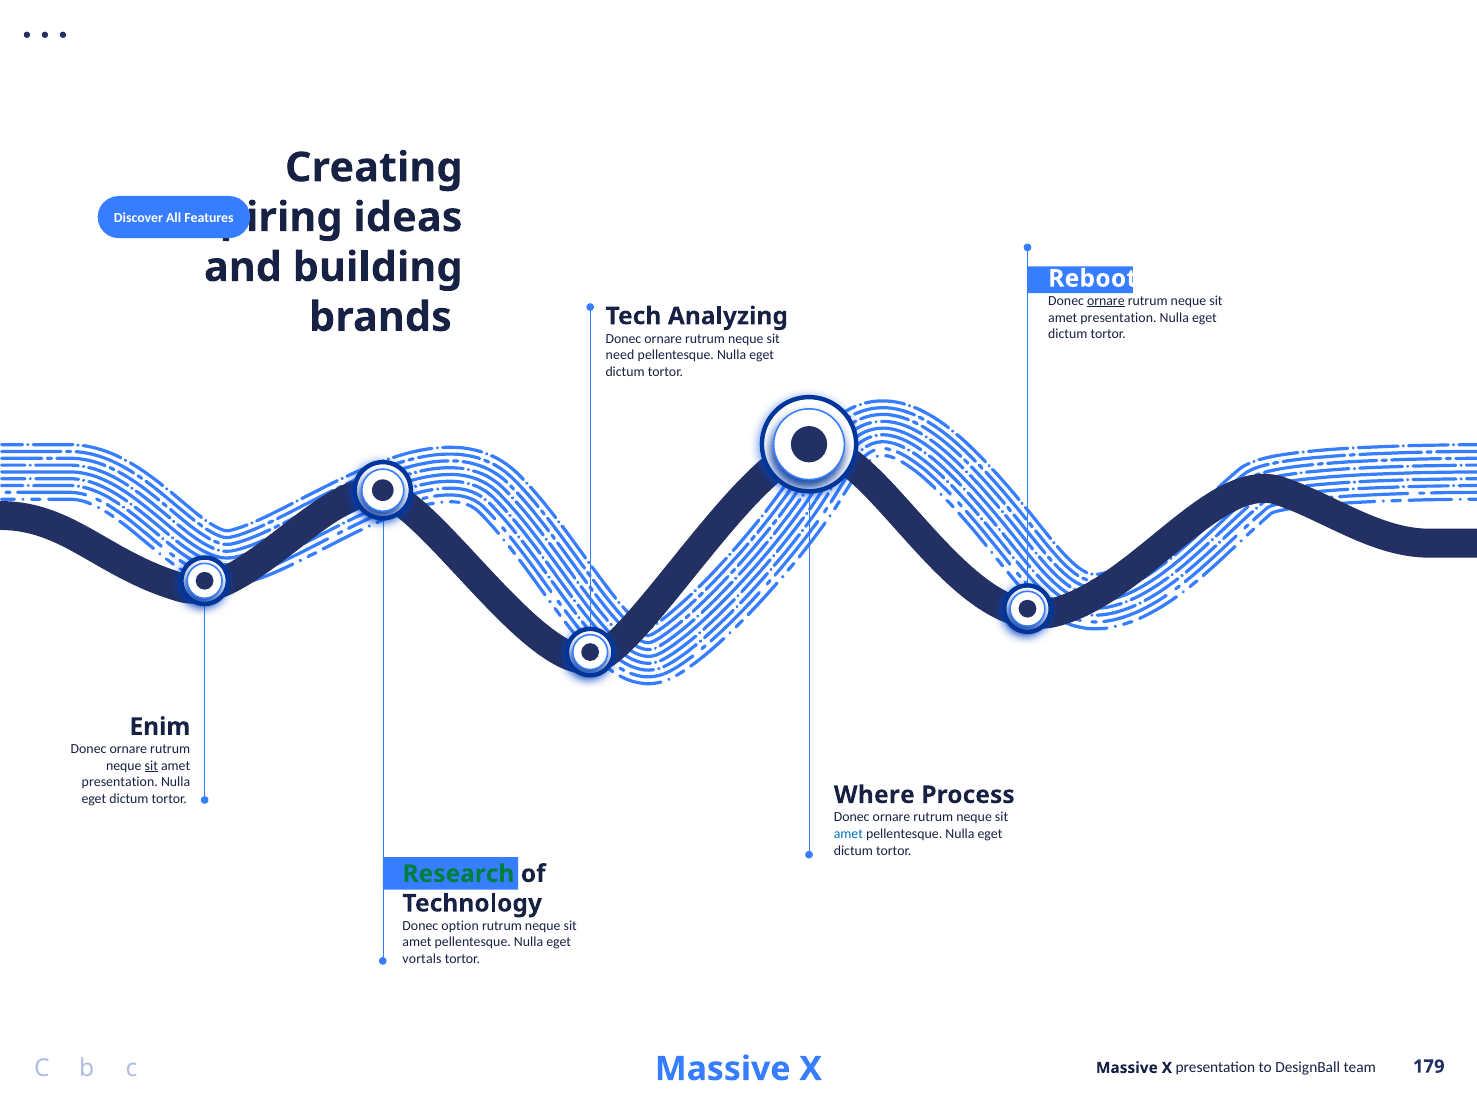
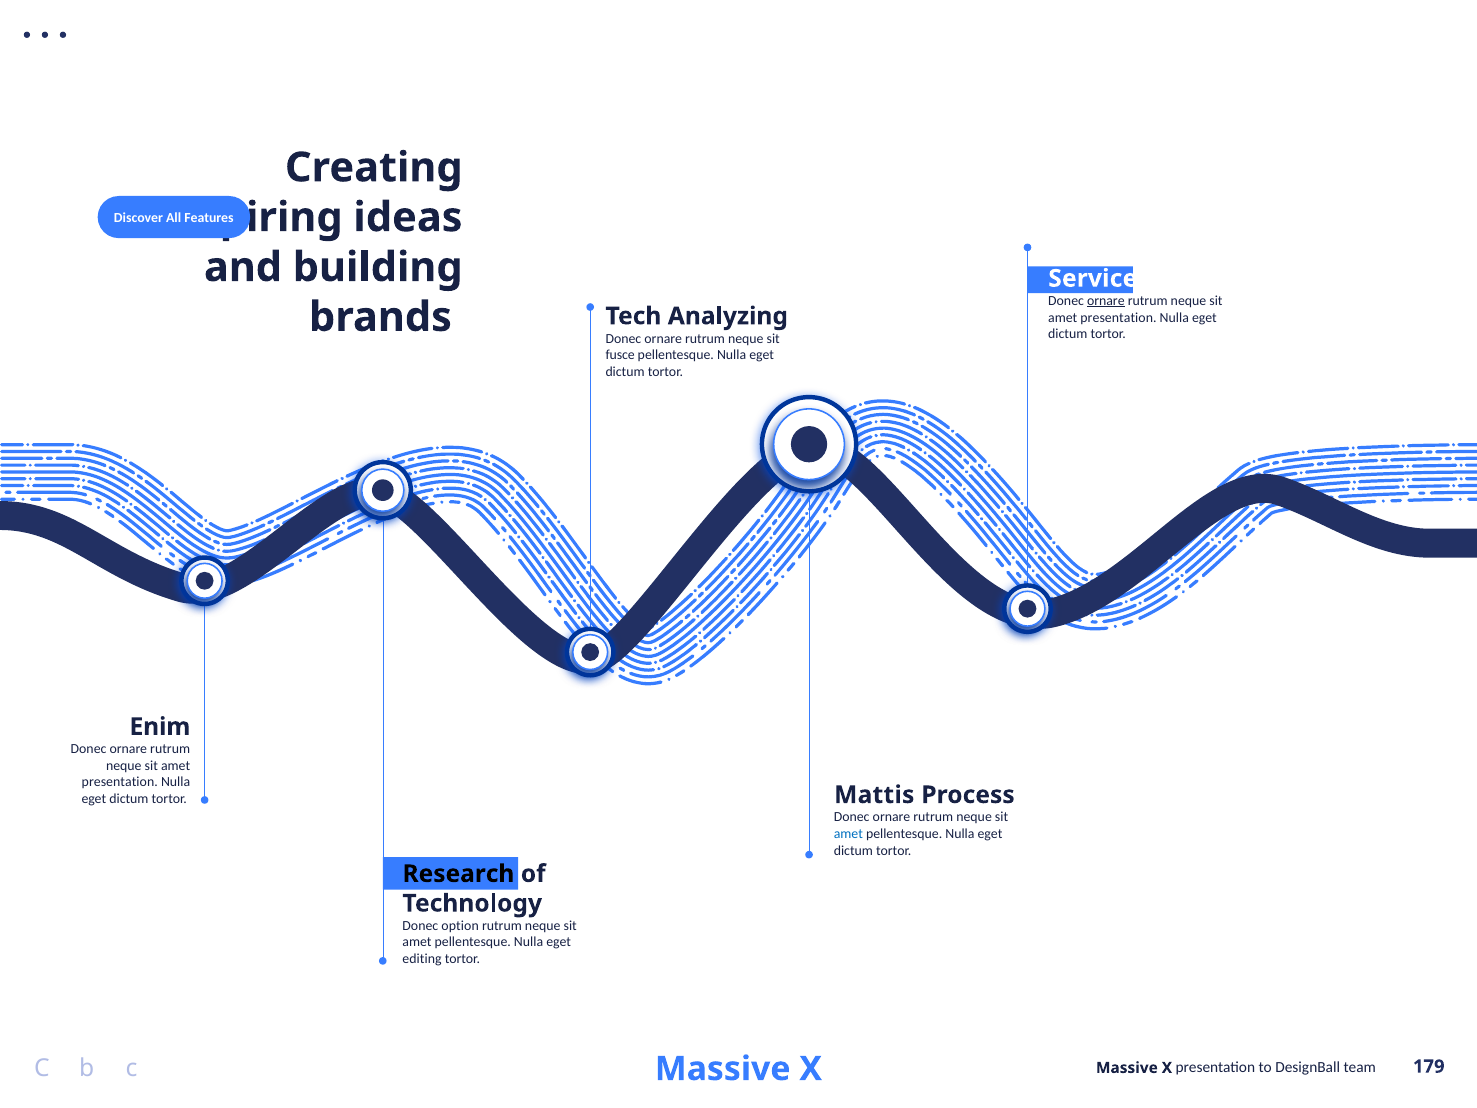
Reboot: Reboot -> Service
need: need -> fusce
sit at (151, 765) underline: present -> none
Where: Where -> Mattis
Research colour: green -> black
vortals: vortals -> editing
